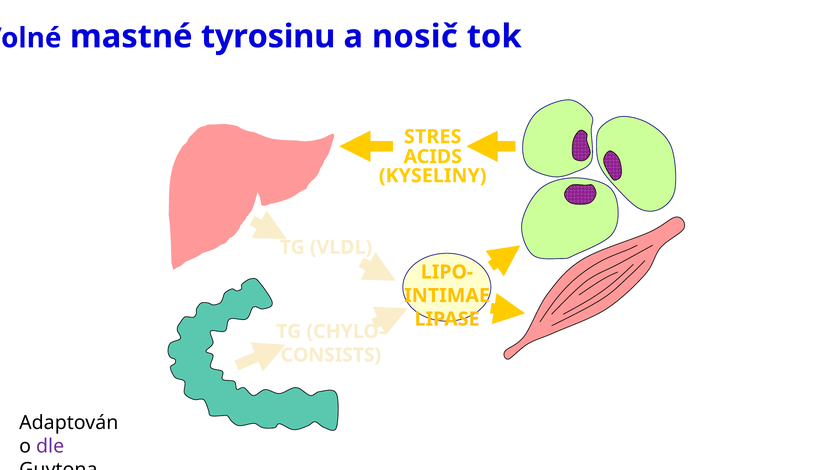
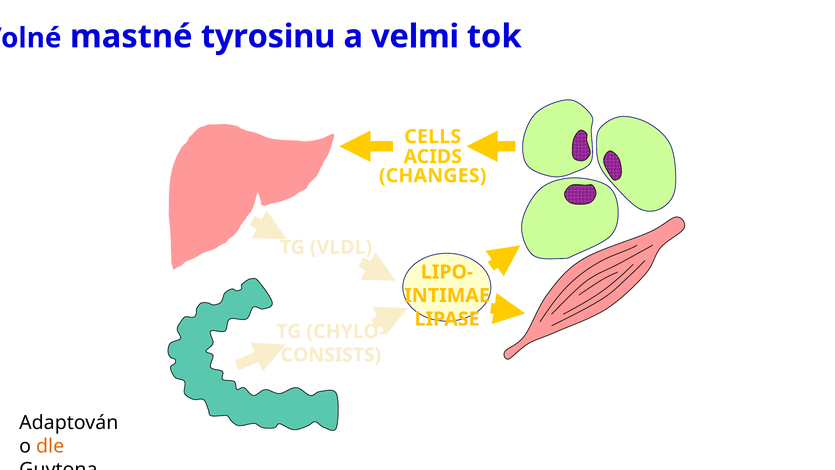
nosič: nosič -> velmi
STRES: STRES -> CELLS
KYSELINY: KYSELINY -> CHANGES
dle colour: purple -> orange
